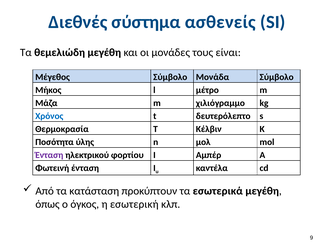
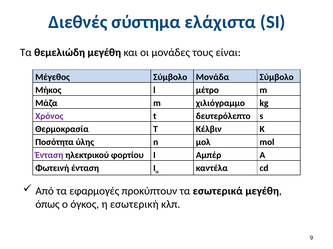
ασθενείς: ασθενείς -> ελάχιστα
Χρόνος colour: blue -> purple
κατάσταση: κατάσταση -> εφαρμογές
